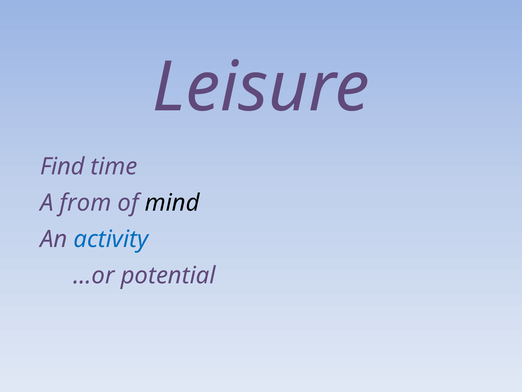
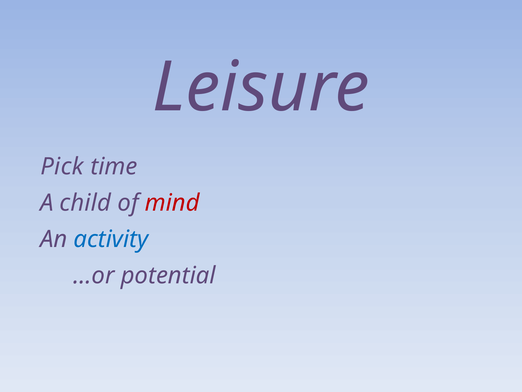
Find: Find -> Pick
from: from -> child
mind colour: black -> red
